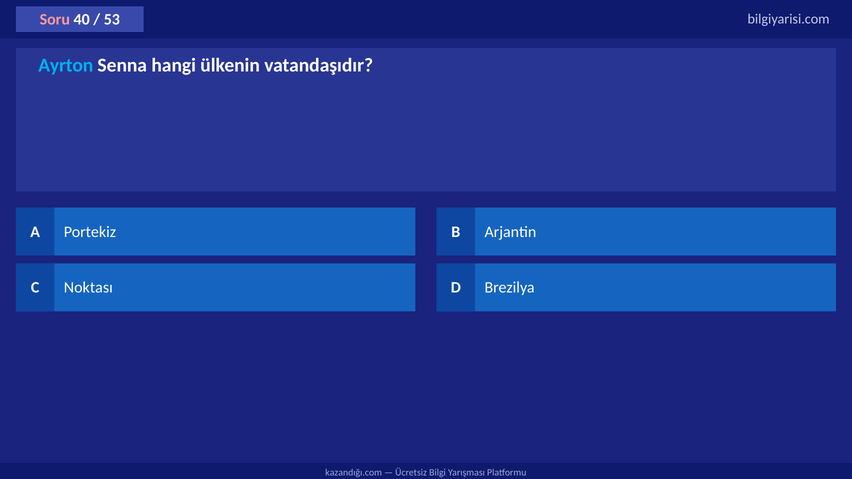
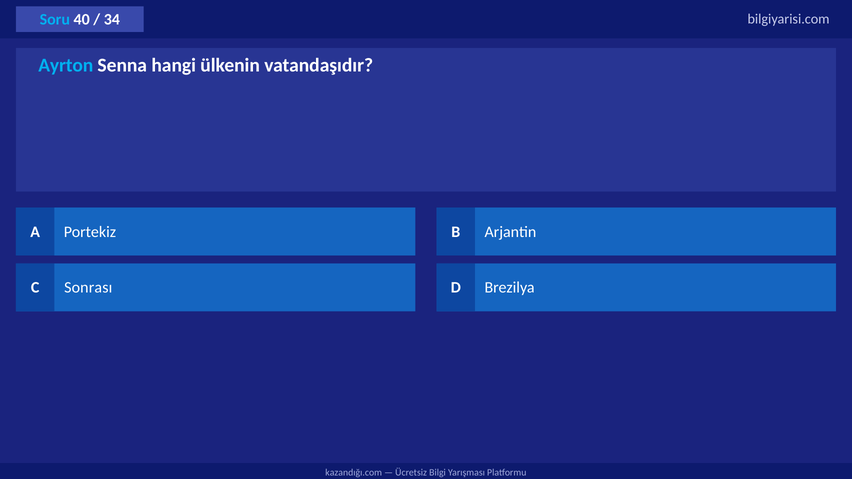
Soru colour: pink -> light blue
53: 53 -> 34
Noktası: Noktası -> Sonrası
